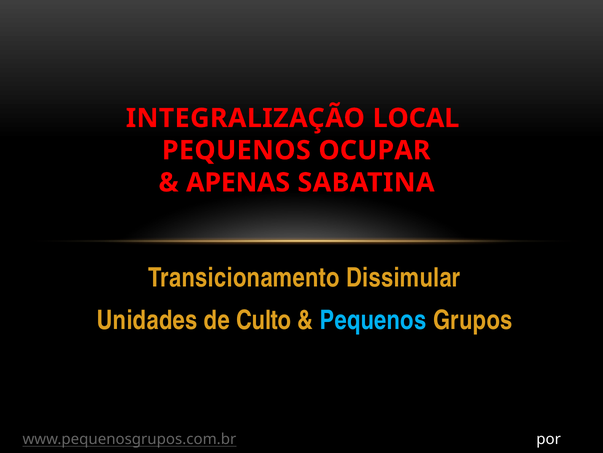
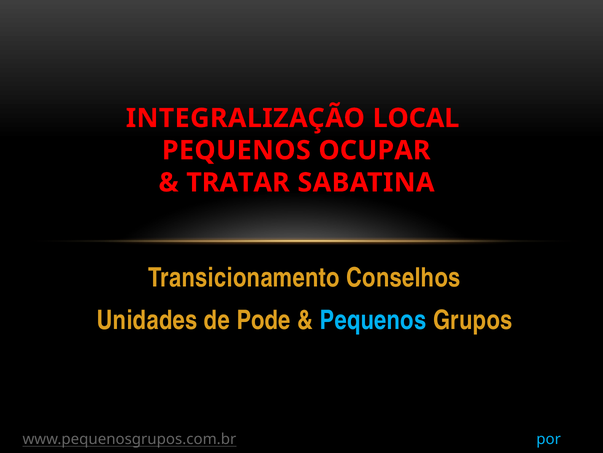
APENAS: APENAS -> TRATAR
Dissimular: Dissimular -> Conselhos
Culto: Culto -> Pode
por colour: white -> light blue
